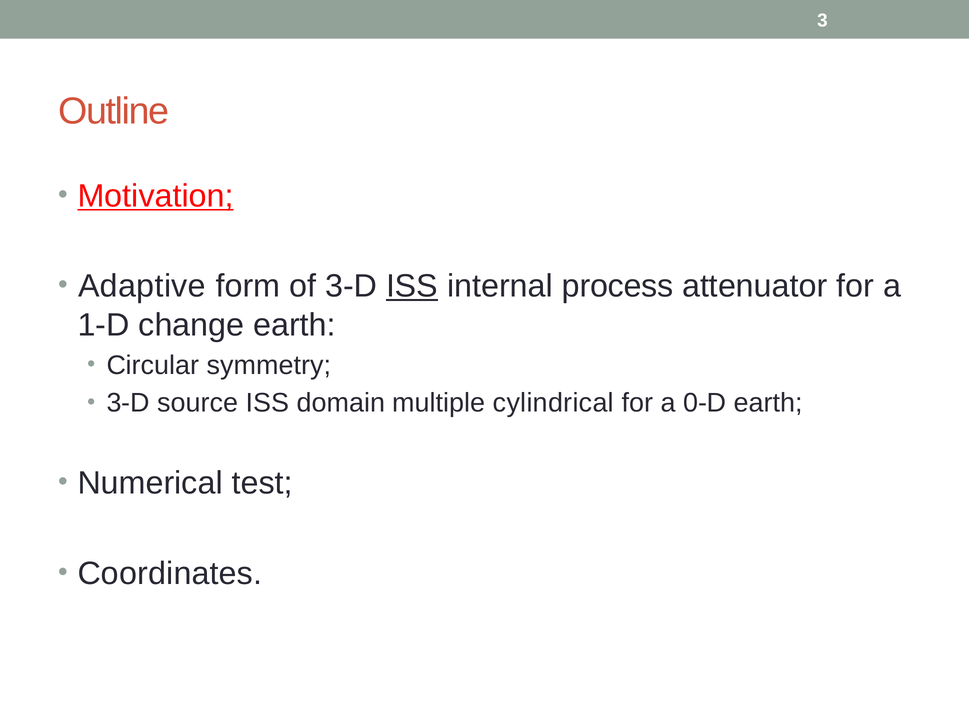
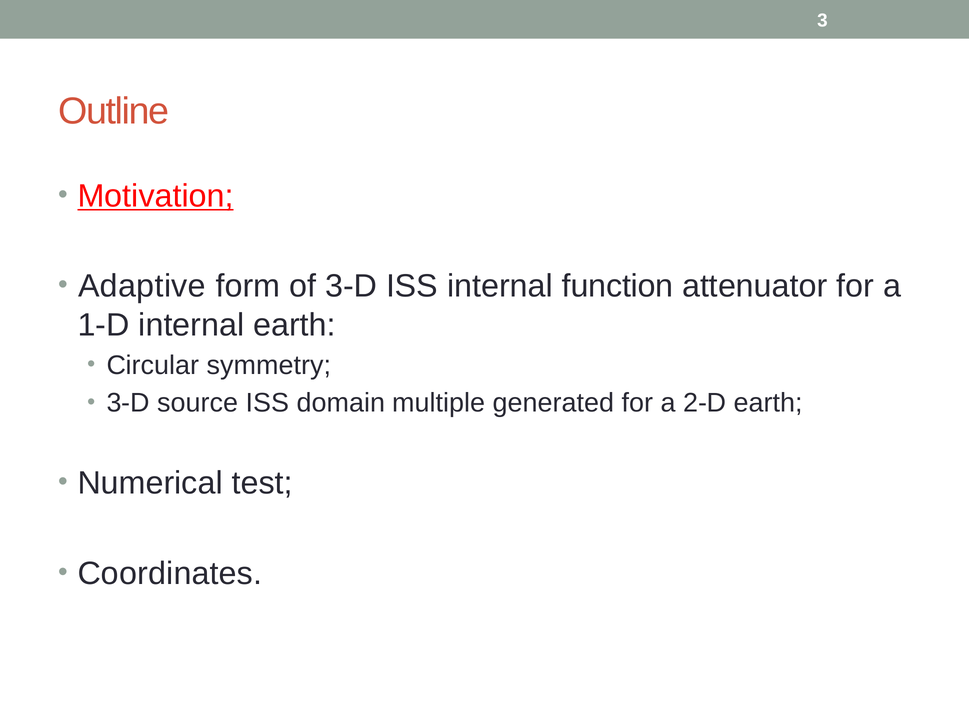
ISS at (412, 286) underline: present -> none
process: process -> function
1-D change: change -> internal
cylindrical: cylindrical -> generated
0-D: 0-D -> 2-D
